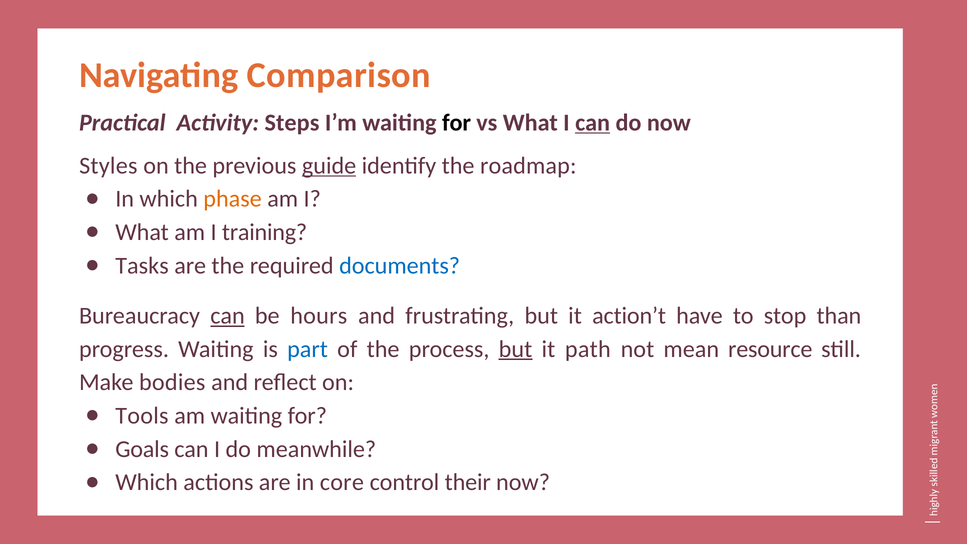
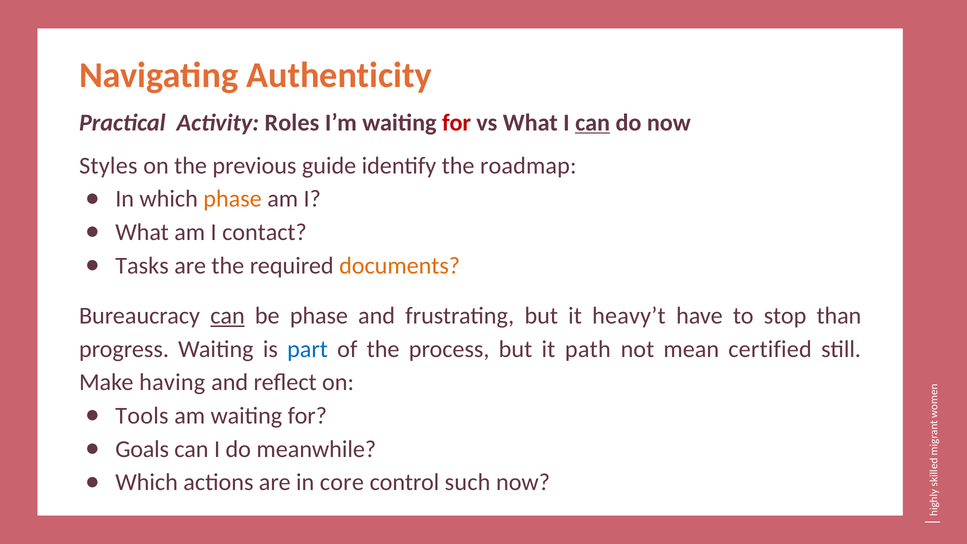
Comparison: Comparison -> Authenticity
Steps: Steps -> Roles
for at (456, 123) colour: black -> red
guide underline: present -> none
training: training -> contact
documents colour: blue -> orange
be hours: hours -> phase
action’t: action’t -> heavy’t
but at (516, 349) underline: present -> none
resource: resource -> certified
bodies: bodies -> having
their: their -> such
